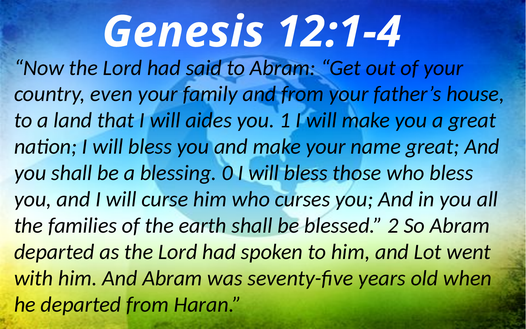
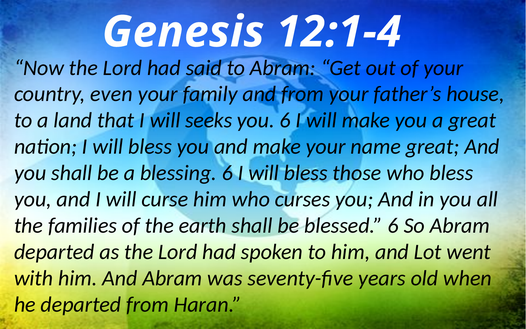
aides: aides -> seeks
you 1: 1 -> 6
blessing 0: 0 -> 6
blessed 2: 2 -> 6
